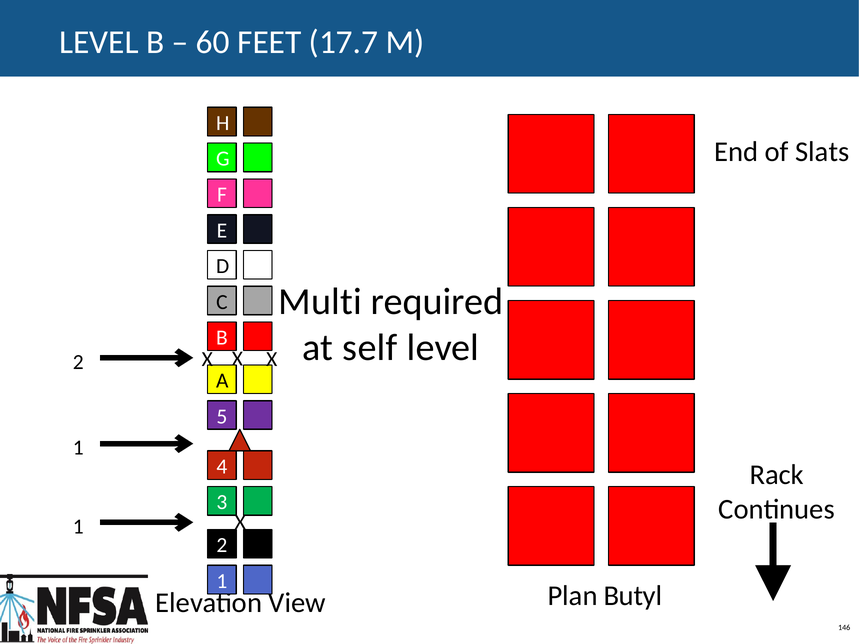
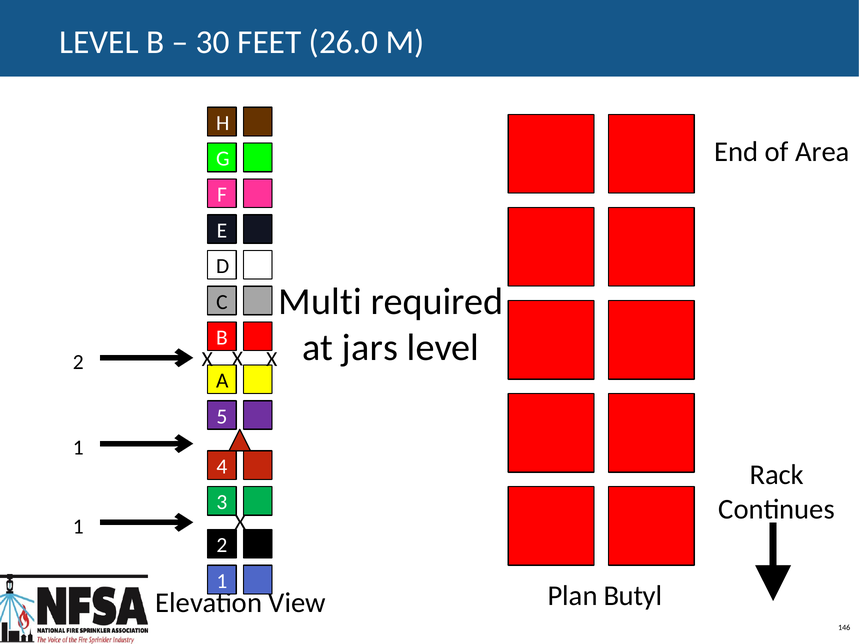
60: 60 -> 30
17.7: 17.7 -> 26.0
Slats: Slats -> Area
self: self -> jars
